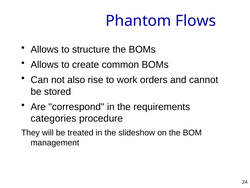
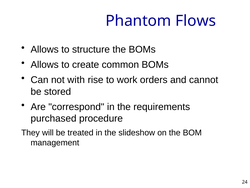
also: also -> with
categories: categories -> purchased
